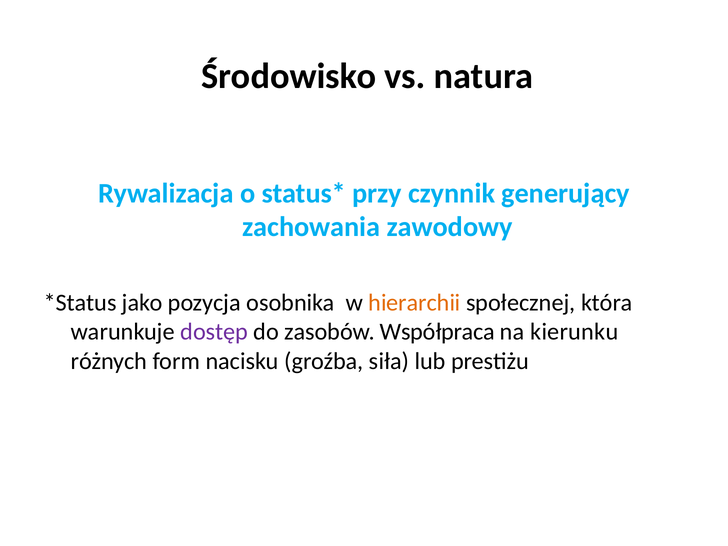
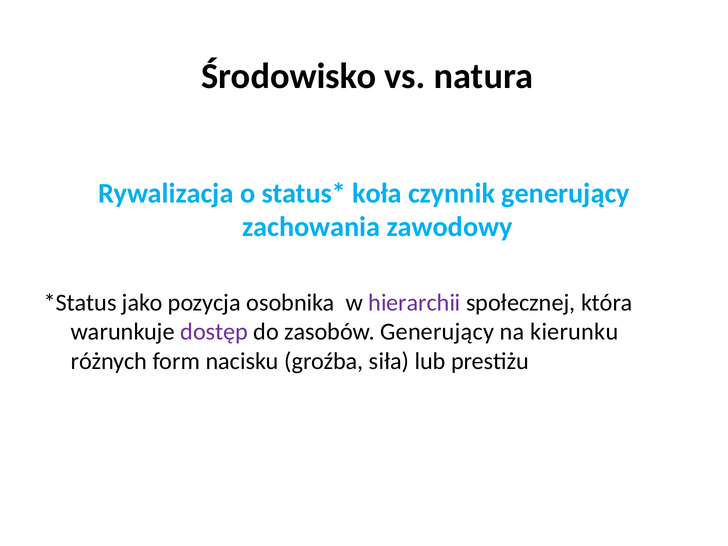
przy: przy -> koła
hierarchii colour: orange -> purple
zasobów Współpraca: Współpraca -> Generujący
